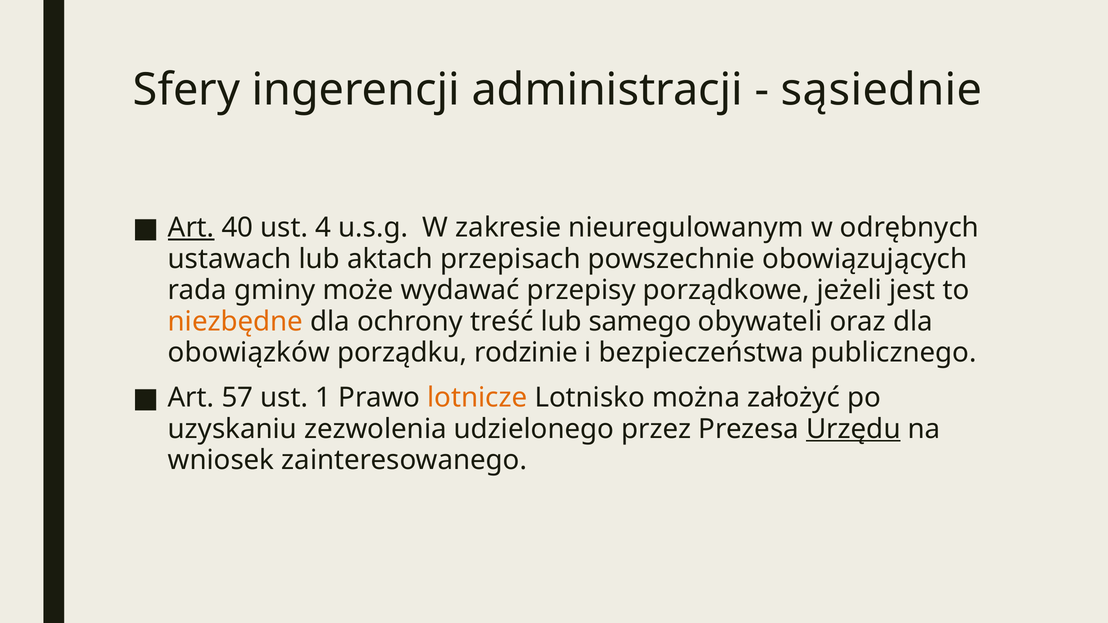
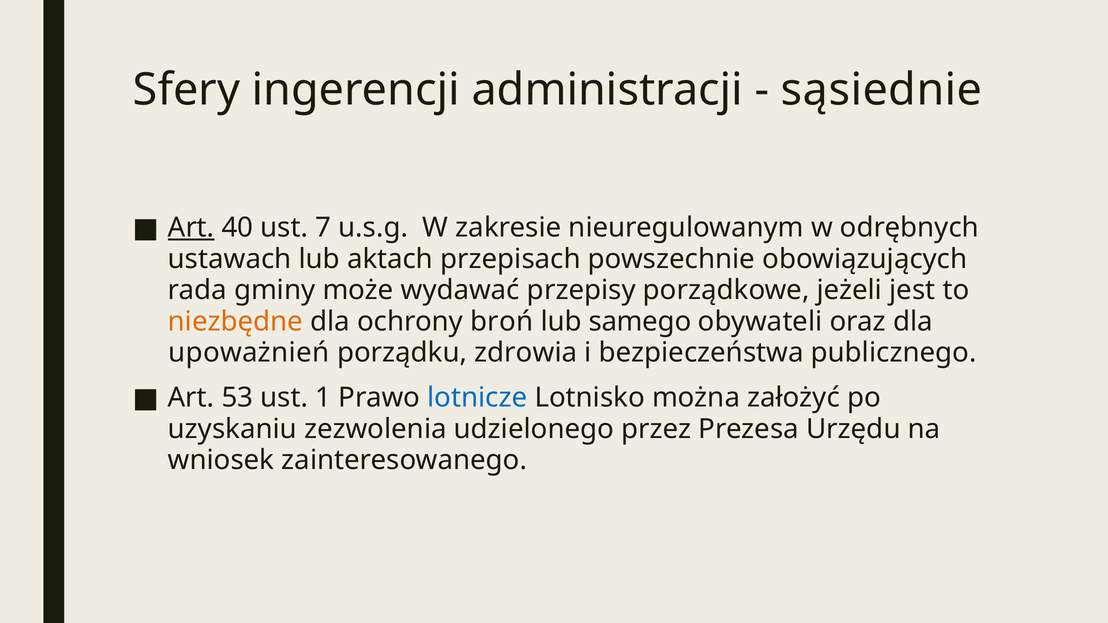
4: 4 -> 7
treść: treść -> broń
obowiązków: obowiązków -> upoważnień
rodzinie: rodzinie -> zdrowia
57: 57 -> 53
lotnicze colour: orange -> blue
Urzędu underline: present -> none
